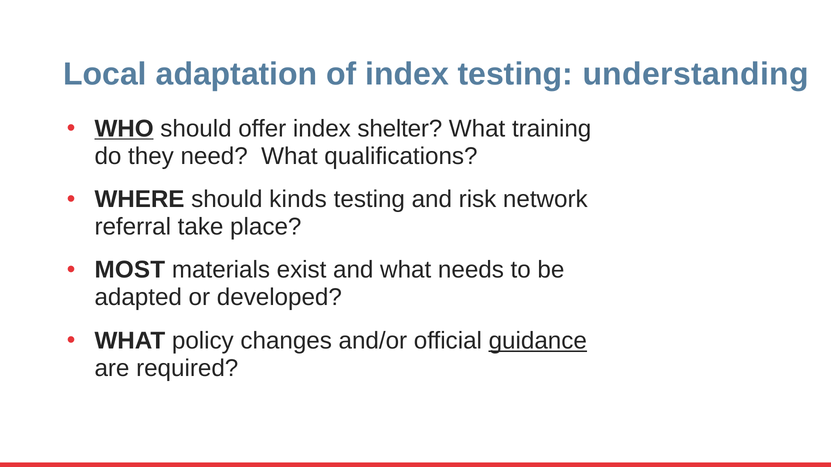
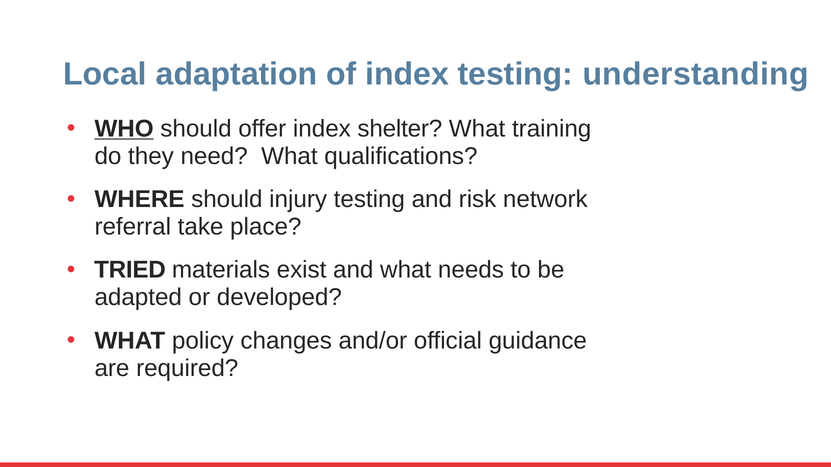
kinds: kinds -> injury
MOST: MOST -> TRIED
guidance underline: present -> none
